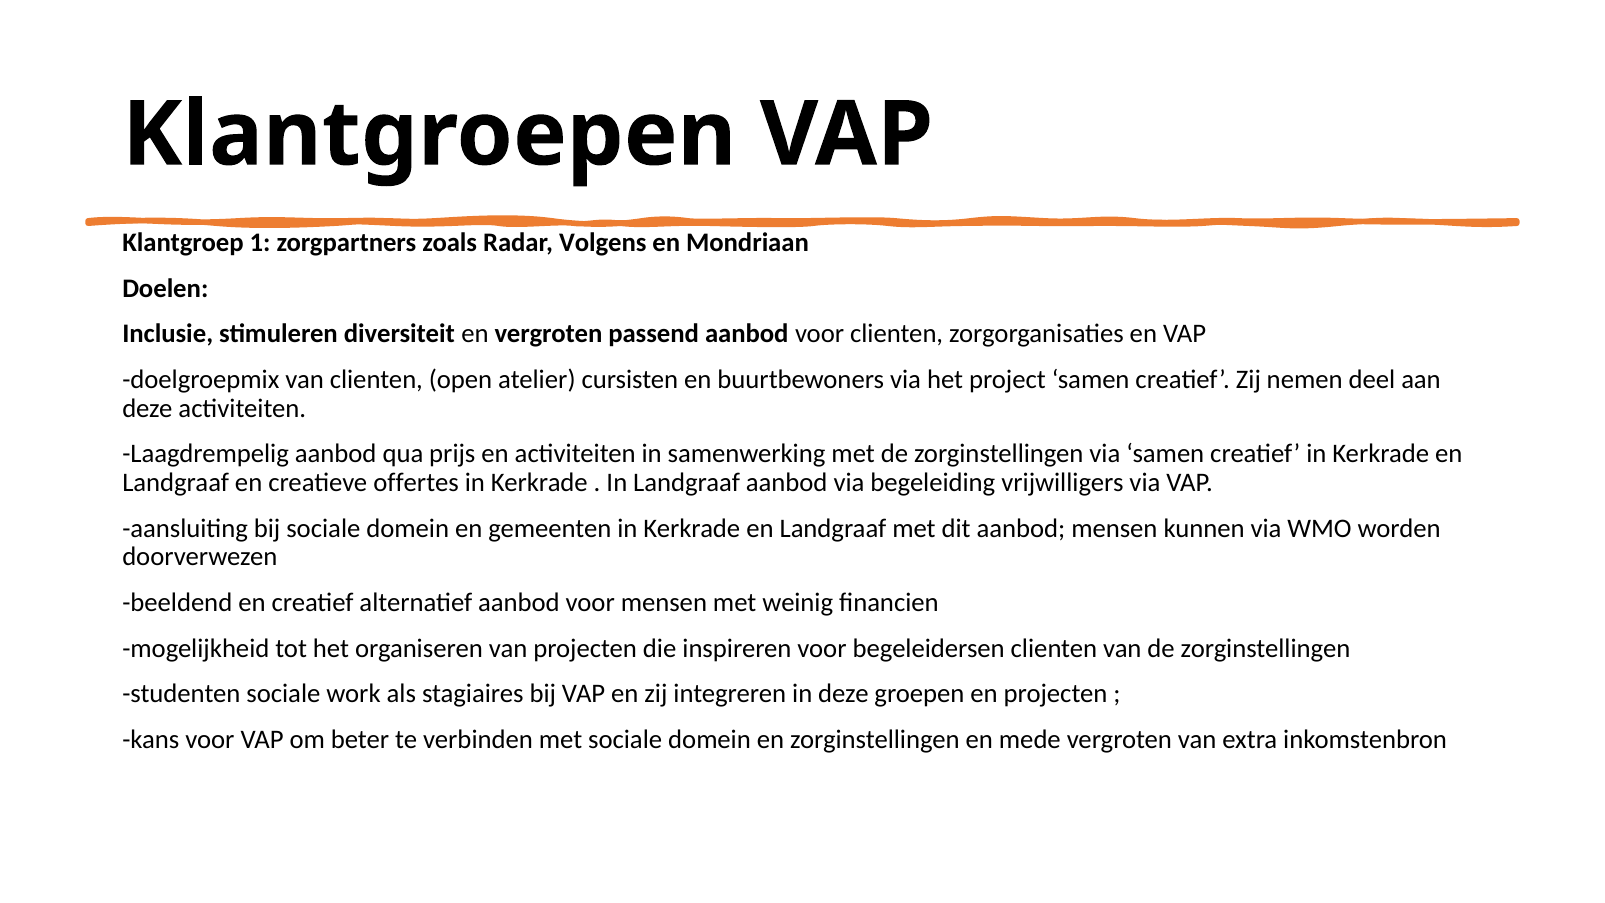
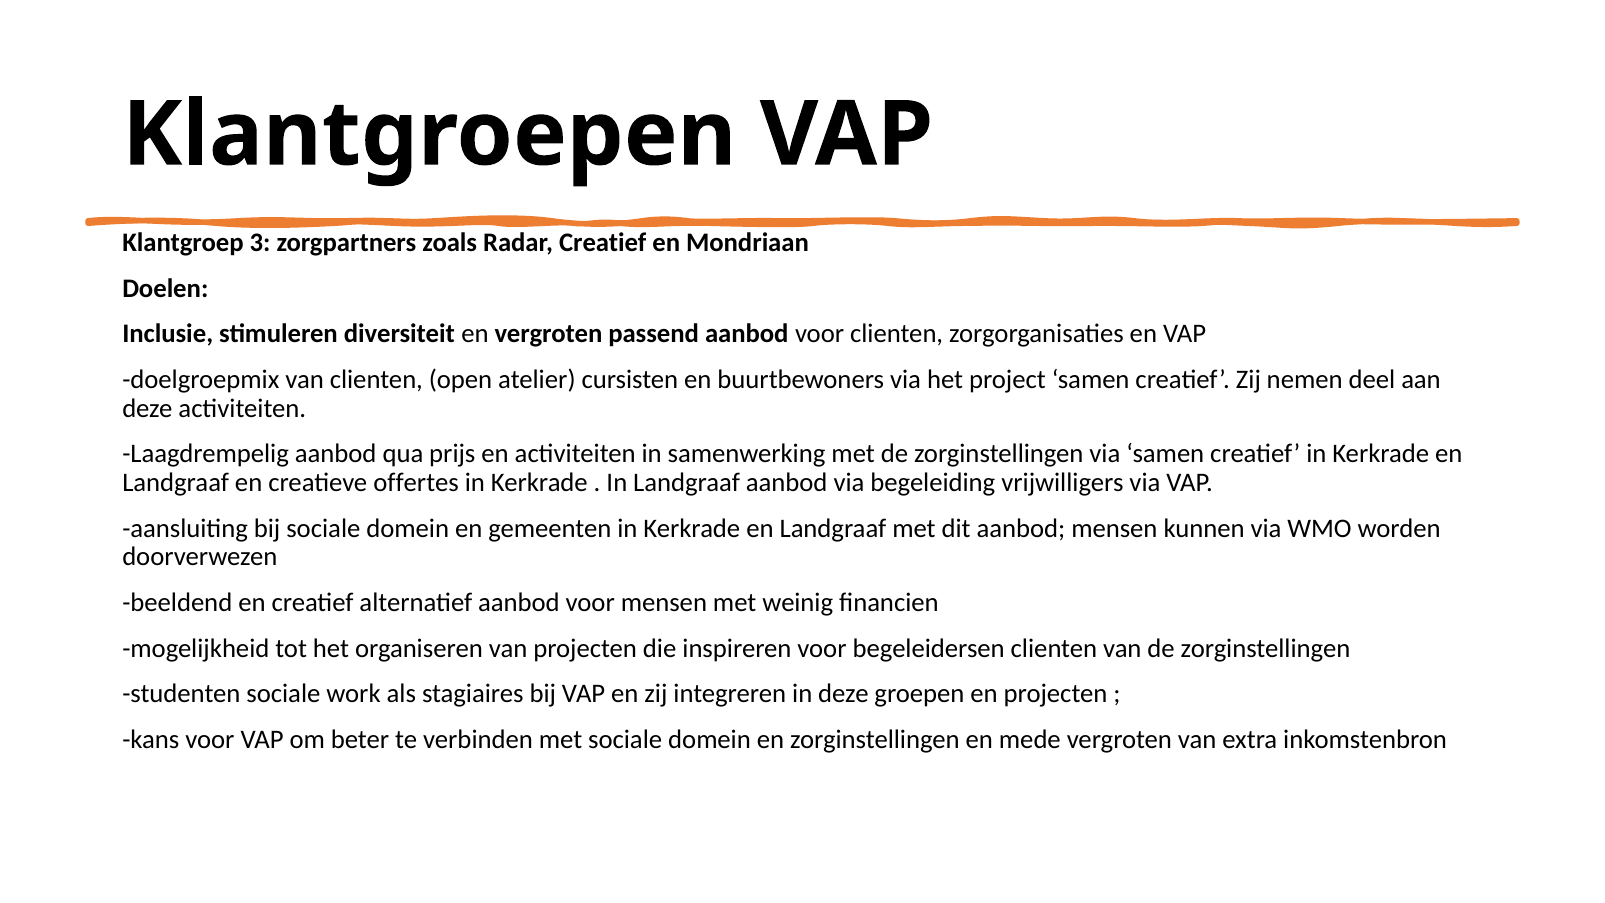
1: 1 -> 3
Radar Volgens: Volgens -> Creatief
